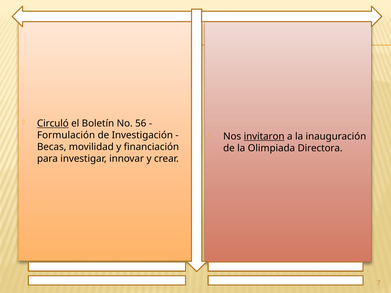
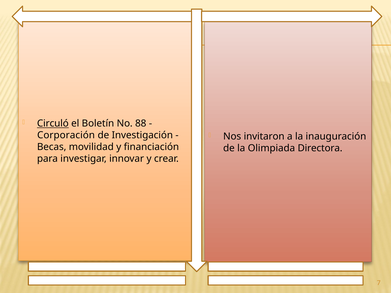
56: 56 -> 88
Formulación: Formulación -> Corporación
invitaron underline: present -> none
